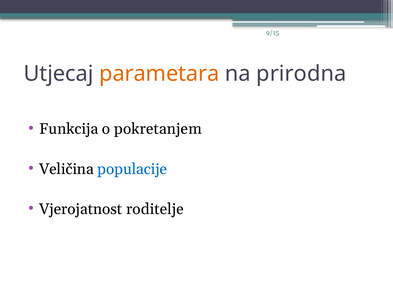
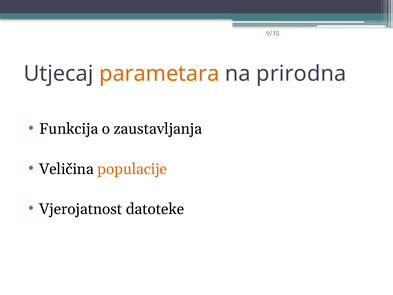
pokretanjem: pokretanjem -> zaustavljanja
populacije colour: blue -> orange
roditelje: roditelje -> datoteke
